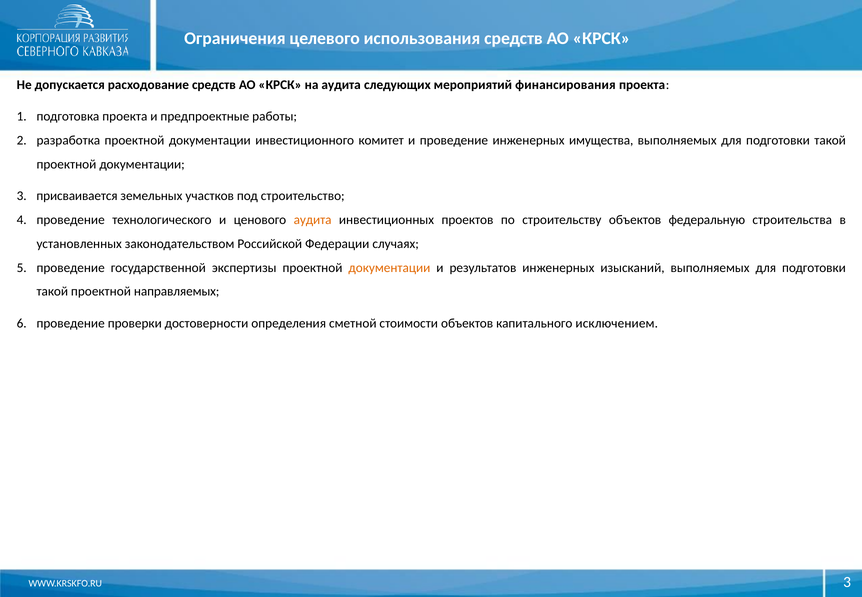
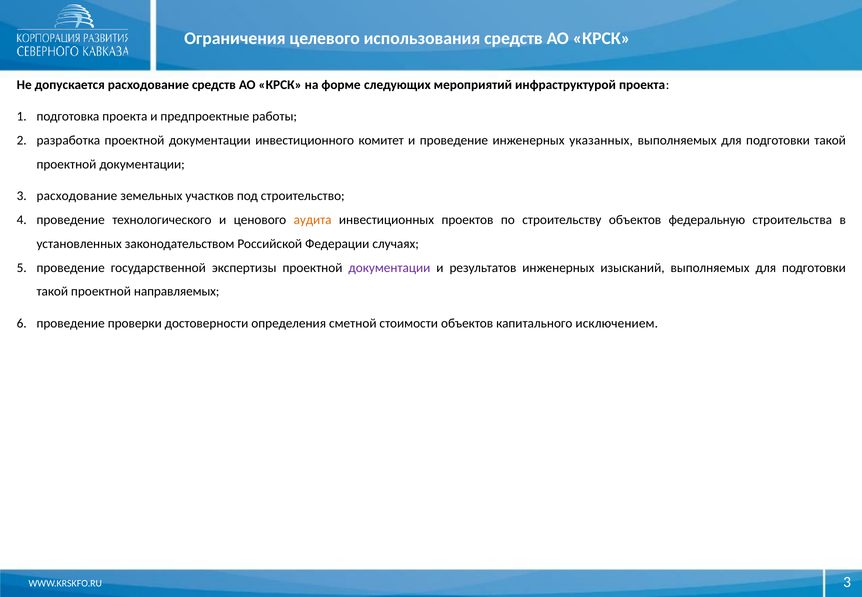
на аудита: аудита -> форме
финансирования: финансирования -> инфраструктурой
имущества: имущества -> указанных
присваивается at (77, 196): присваивается -> расходование
документации at (389, 268) colour: orange -> purple
